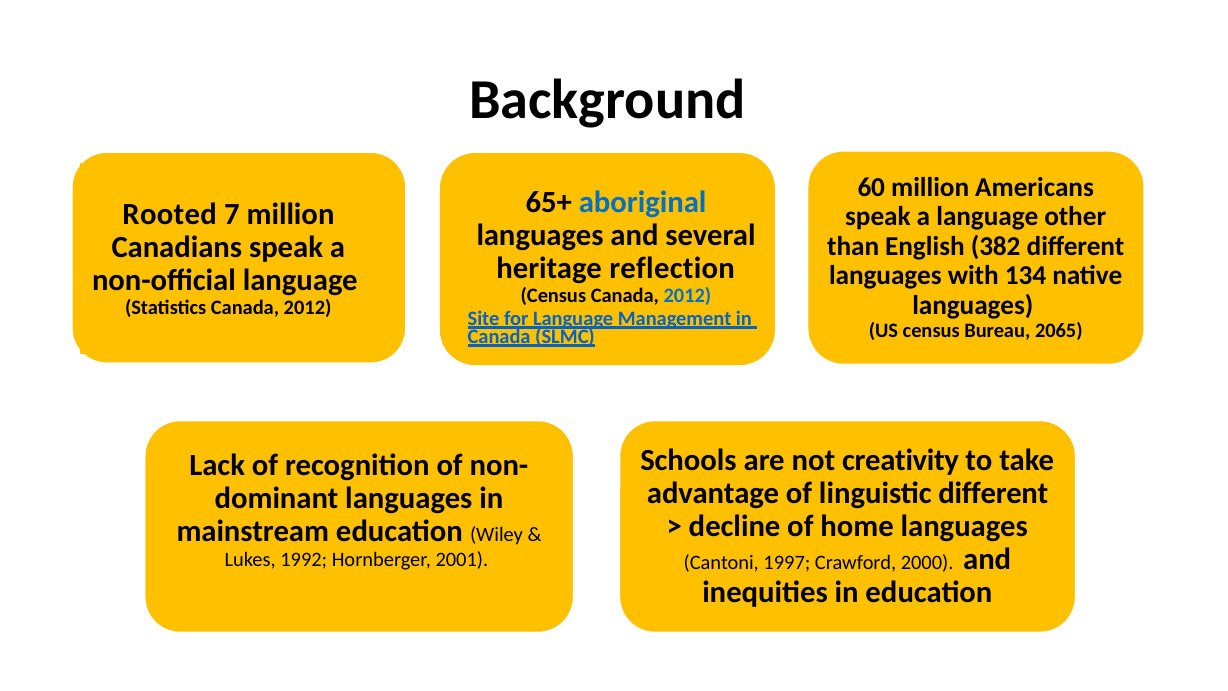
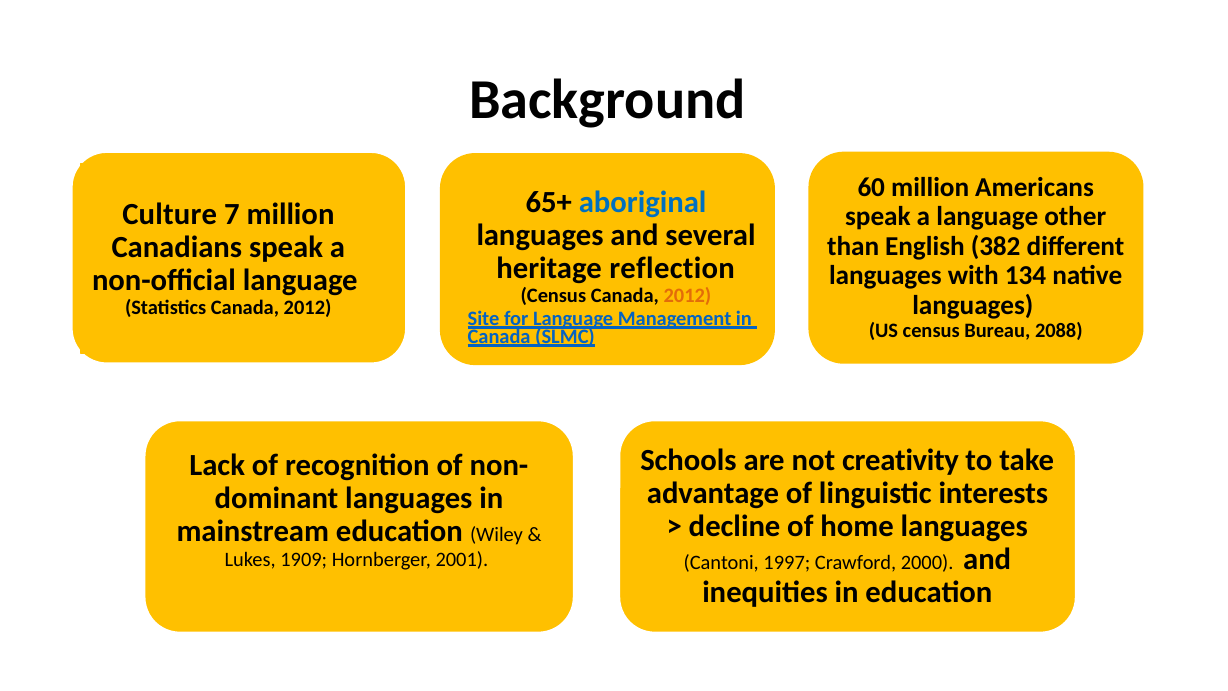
Rooted: Rooted -> Culture
2012 at (687, 296) colour: blue -> orange
2065: 2065 -> 2088
linguistic different: different -> interests
1992: 1992 -> 1909
